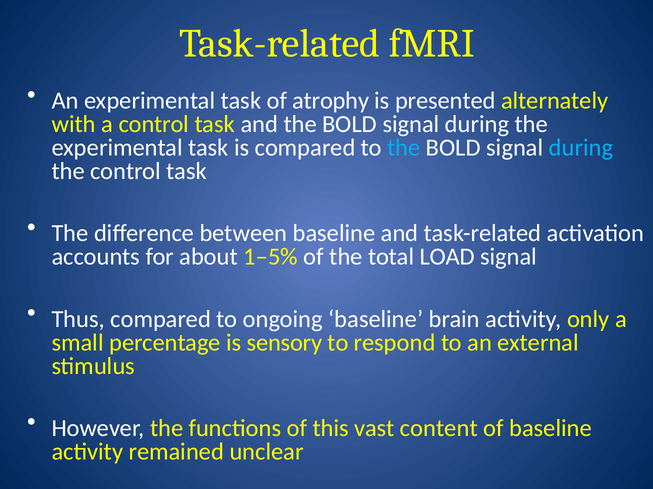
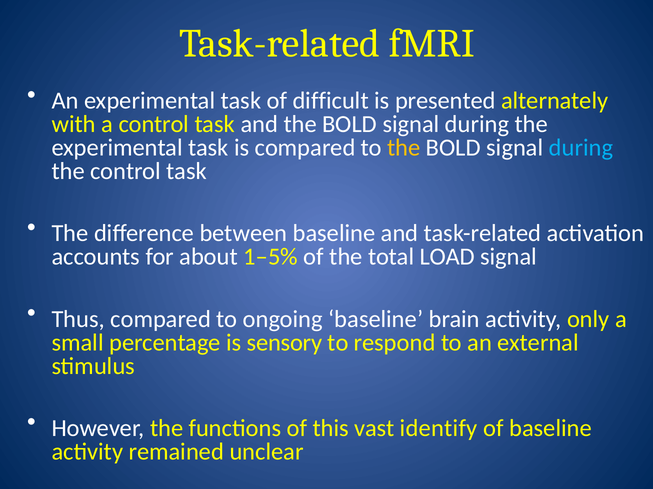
atrophy: atrophy -> difficult
the at (404, 148) colour: light blue -> yellow
content: content -> identify
